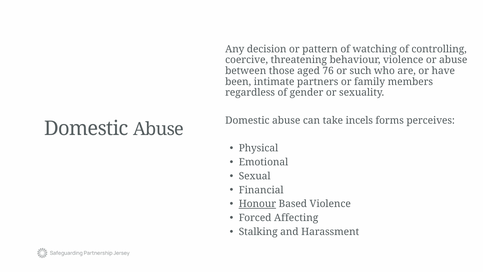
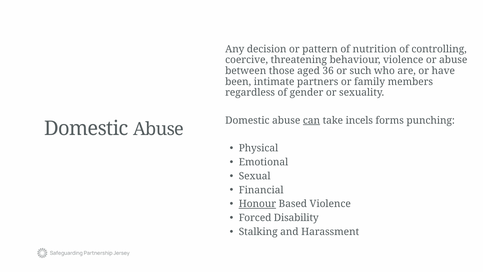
watching: watching -> nutrition
76: 76 -> 36
can underline: none -> present
perceives: perceives -> punching
Affecting: Affecting -> Disability
